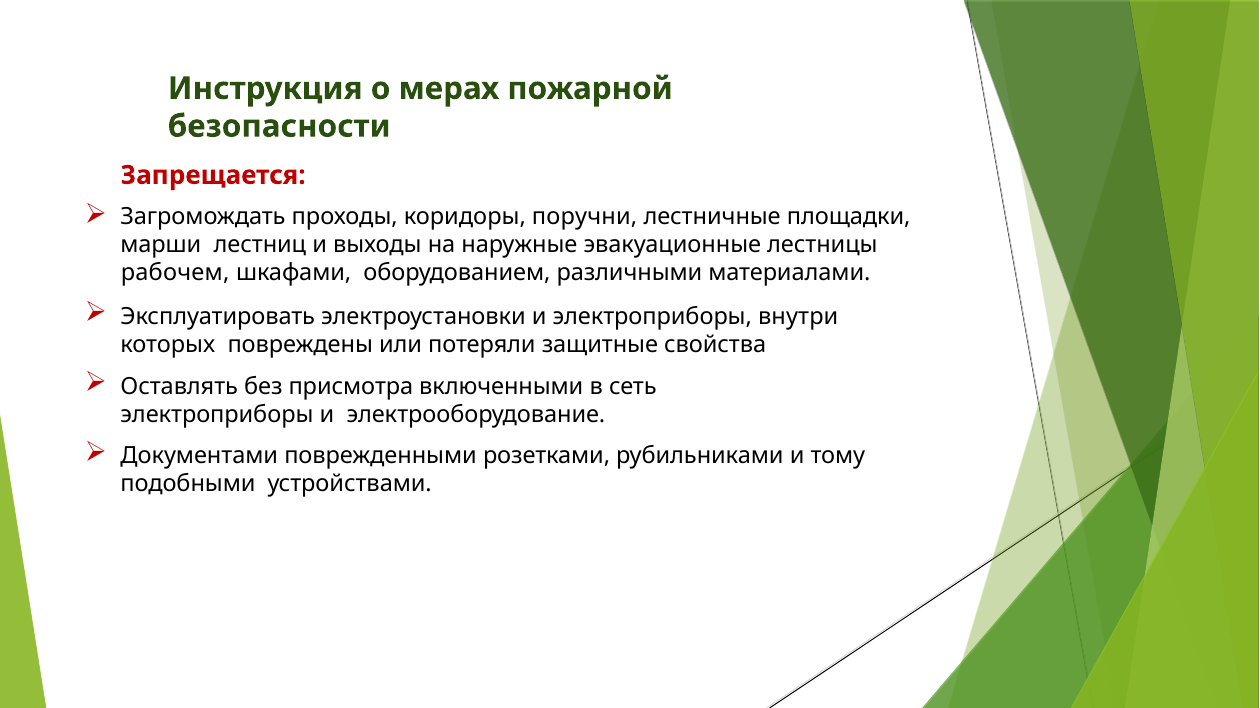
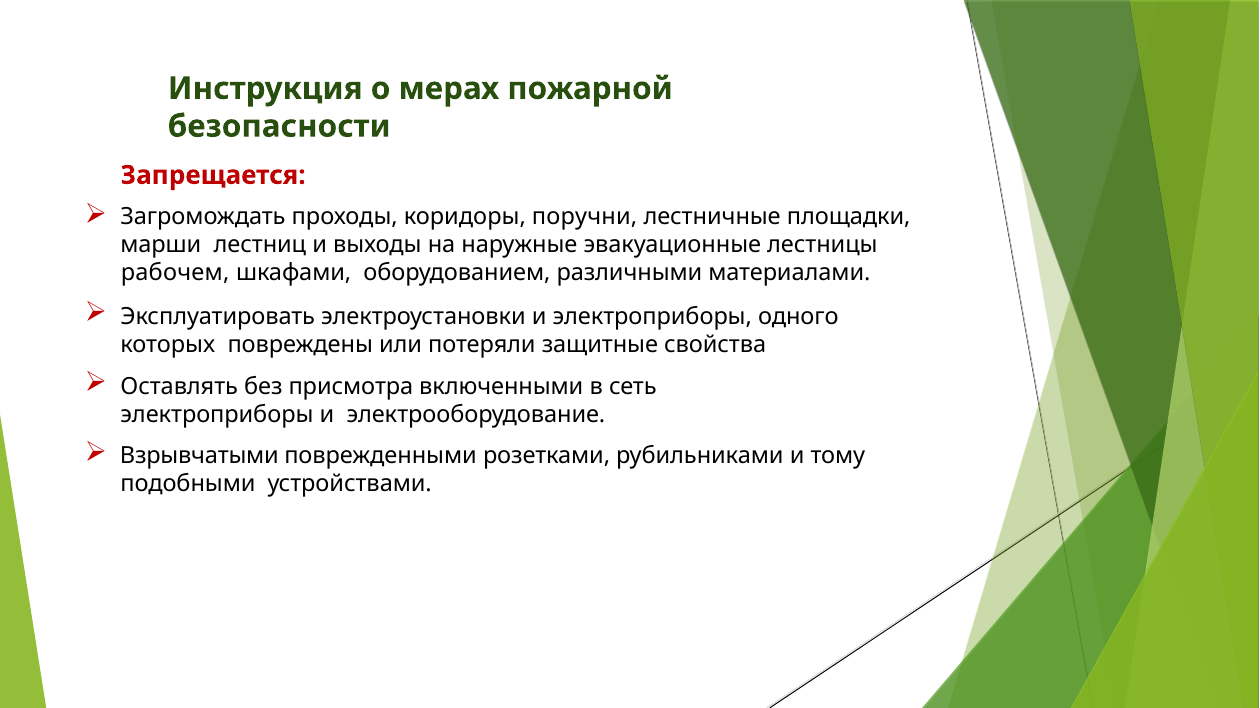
внутри: внутри -> одного
Документами: Документами -> Взрывчатыми
